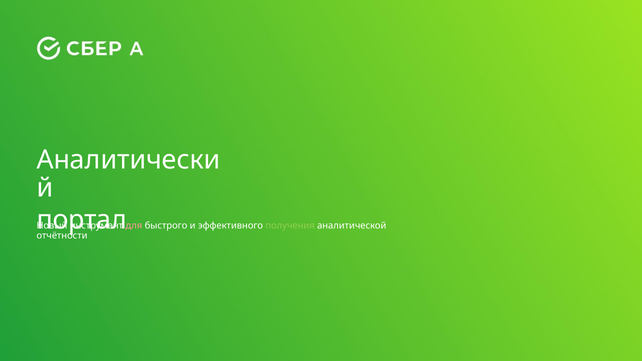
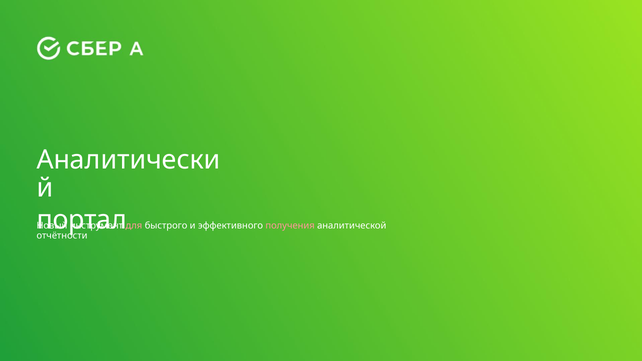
получения colour: light green -> pink
